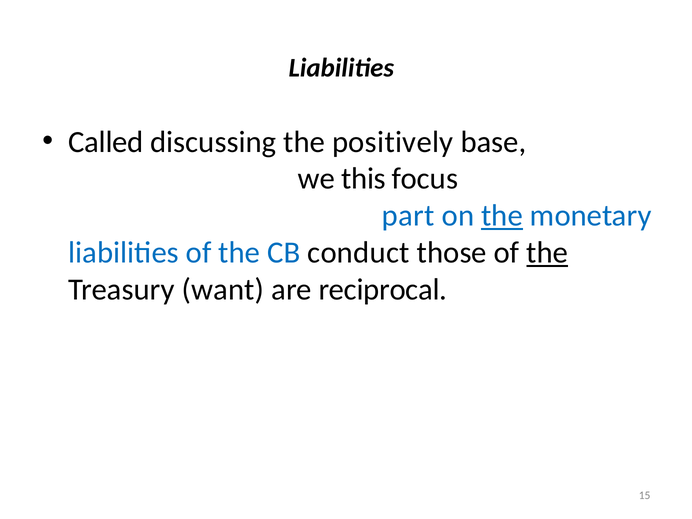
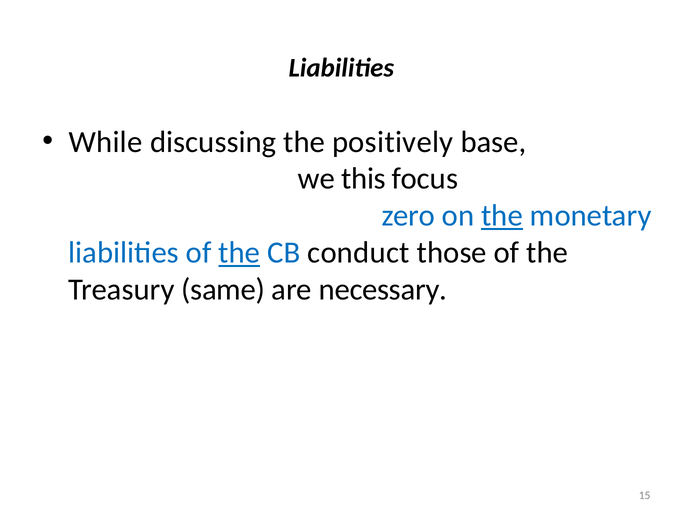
Called: Called -> While
part: part -> zero
the at (239, 253) underline: none -> present
the at (547, 253) underline: present -> none
want: want -> same
reciprocal: reciprocal -> necessary
